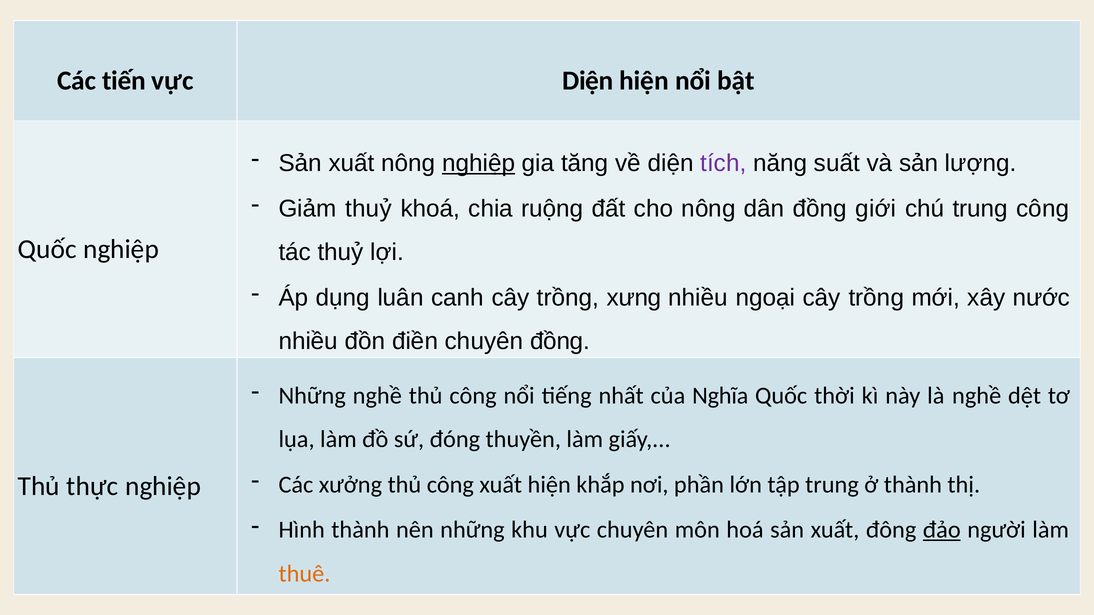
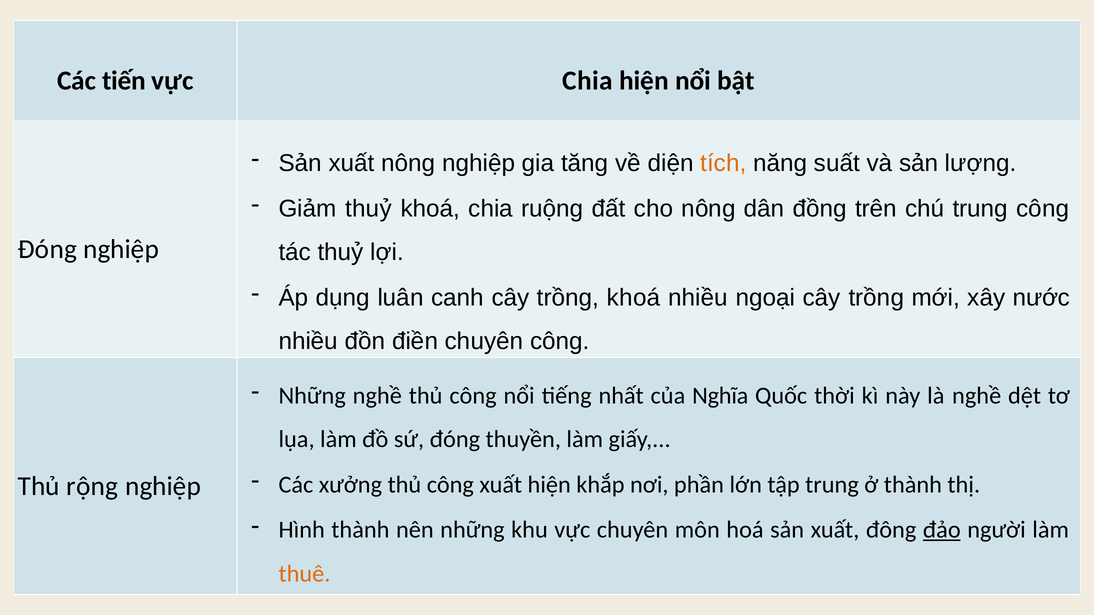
vực Diện: Diện -> Chia
nghiệp at (479, 163) underline: present -> none
tích colour: purple -> orange
giới: giới -> trên
Quốc at (47, 249): Quốc -> Đóng
trồng xưng: xưng -> khoá
chuyên đồng: đồng -> công
thực: thực -> rộng
